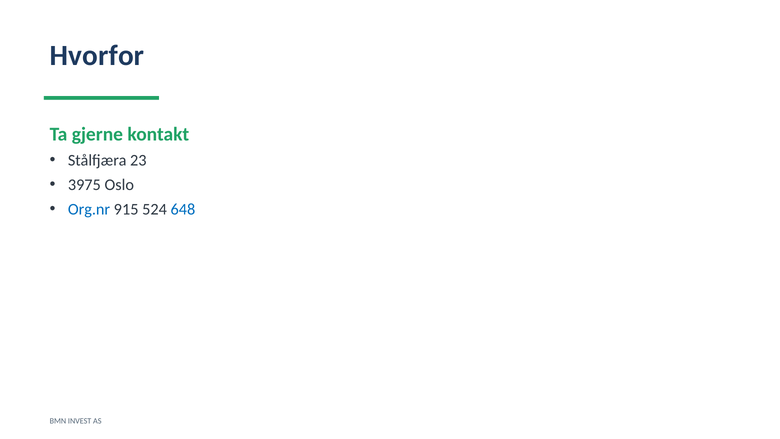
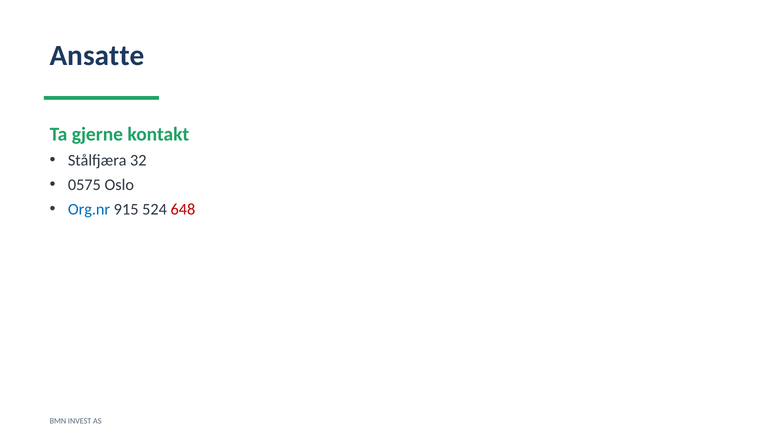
Hvorfor: Hvorfor -> Ansatte
23: 23 -> 32
3975: 3975 -> 0575
648 colour: blue -> red
